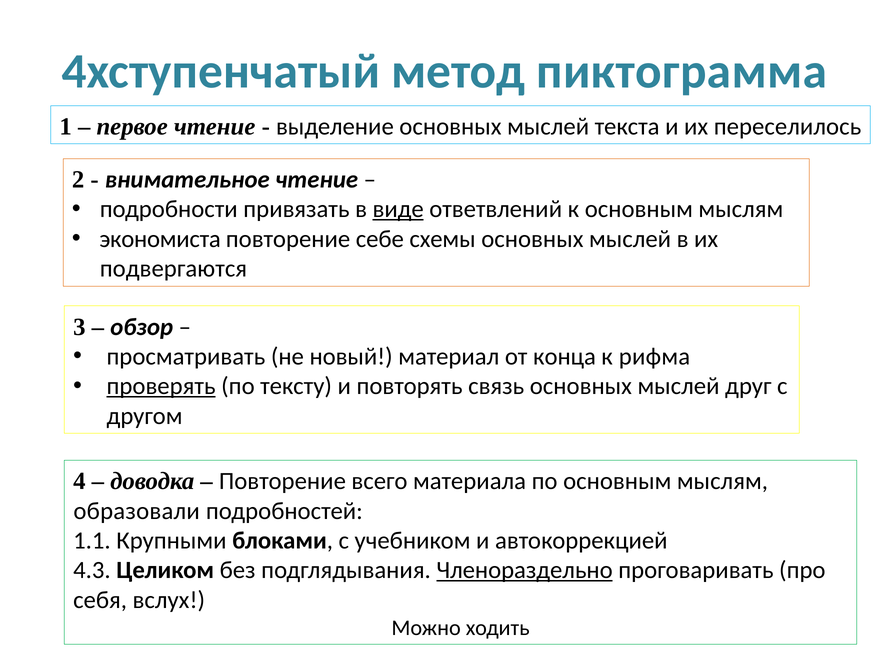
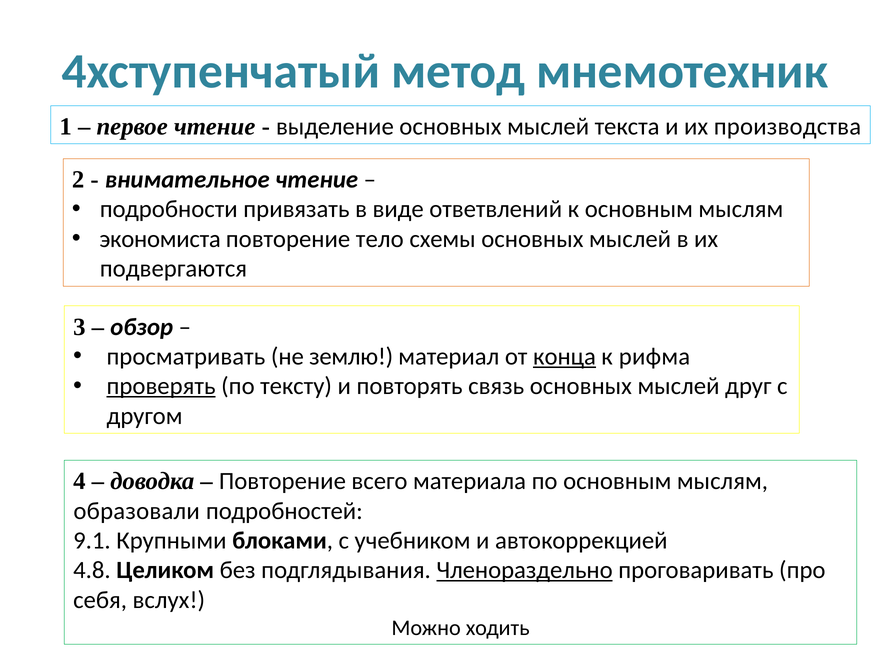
пиктограмма: пиктограмма -> мнемотехник
переселилось: переселилось -> производства
виде underline: present -> none
себе: себе -> тело
новый: новый -> землю
конца underline: none -> present
1.1: 1.1 -> 9.1
4.3: 4.3 -> 4.8
